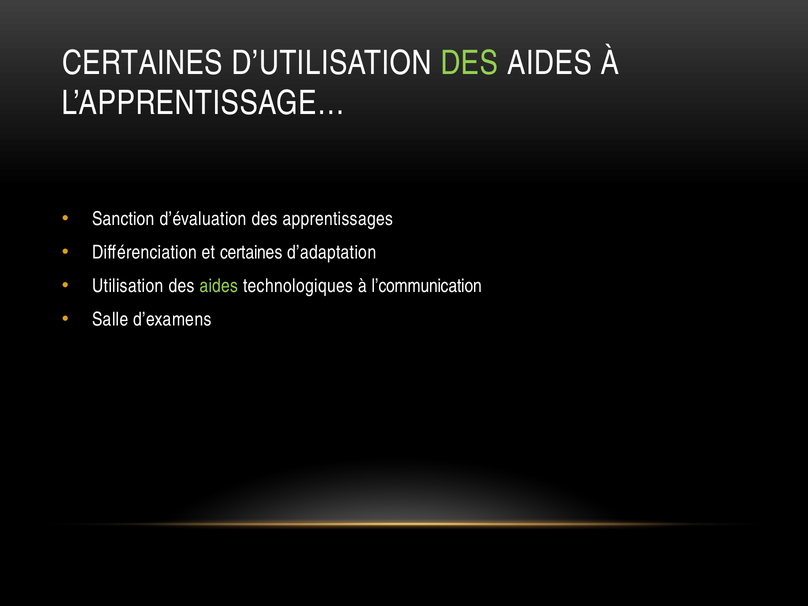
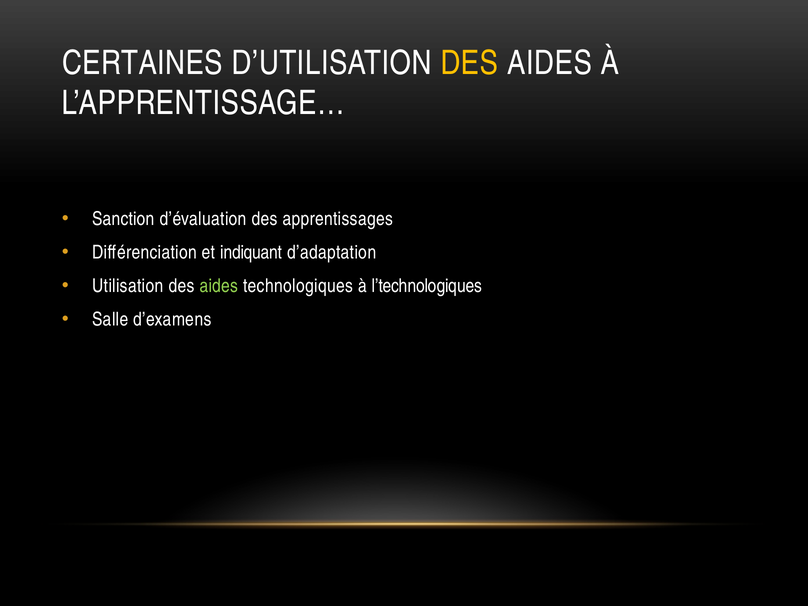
DES at (469, 63) colour: light green -> yellow
et certaines: certaines -> indiquant
l’communication: l’communication -> l’technologiques
